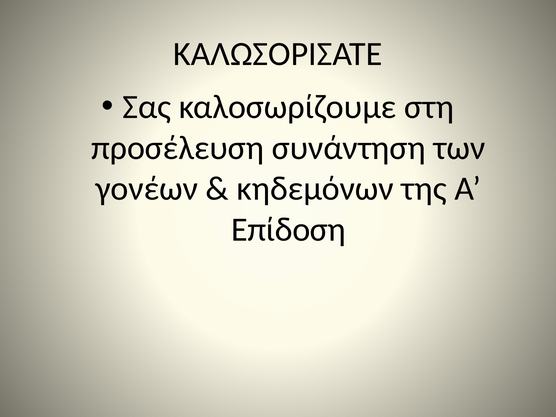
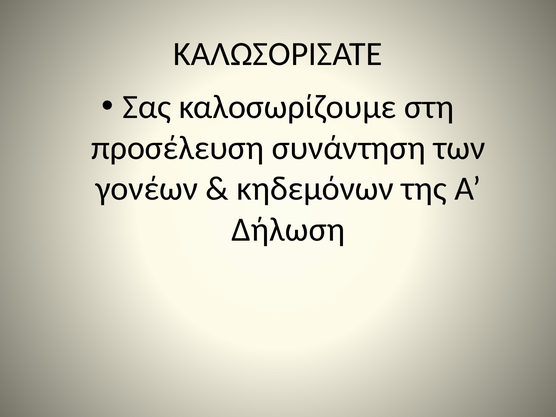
Επίδοση: Επίδοση -> Δήλωση
